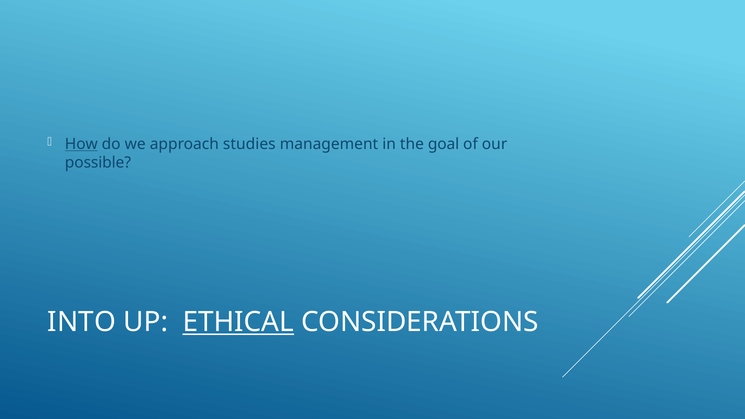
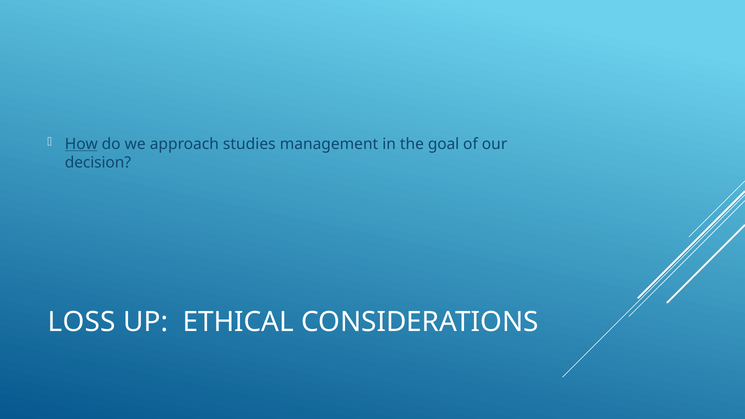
possible: possible -> decision
INTO: INTO -> LOSS
ETHICAL underline: present -> none
